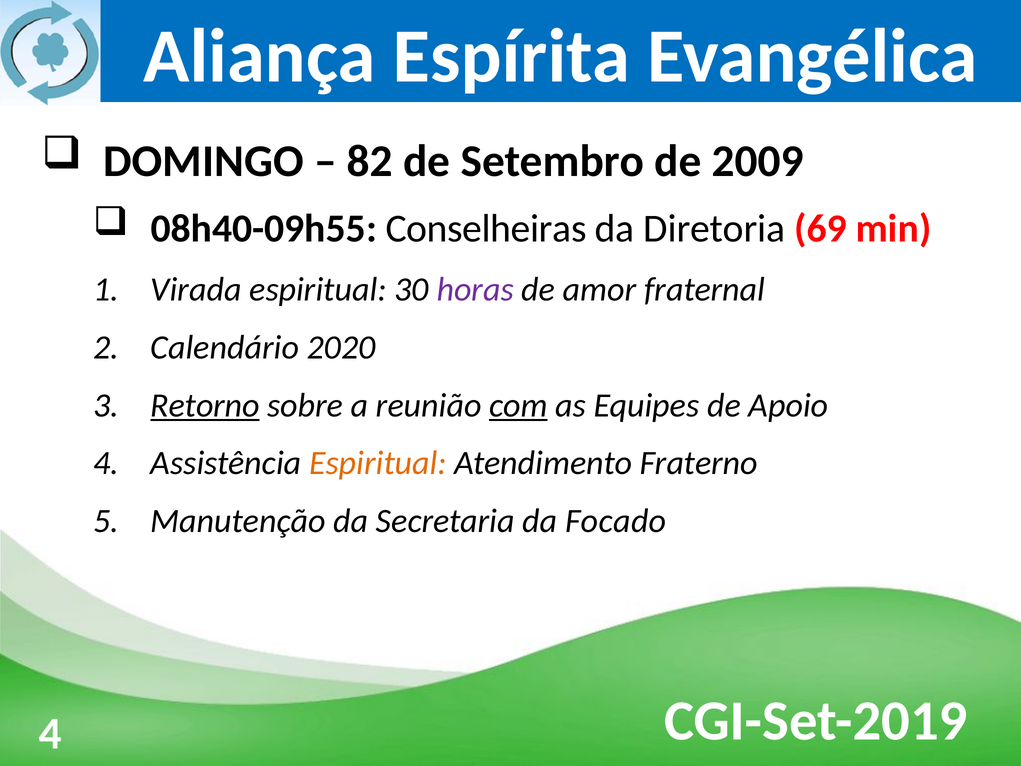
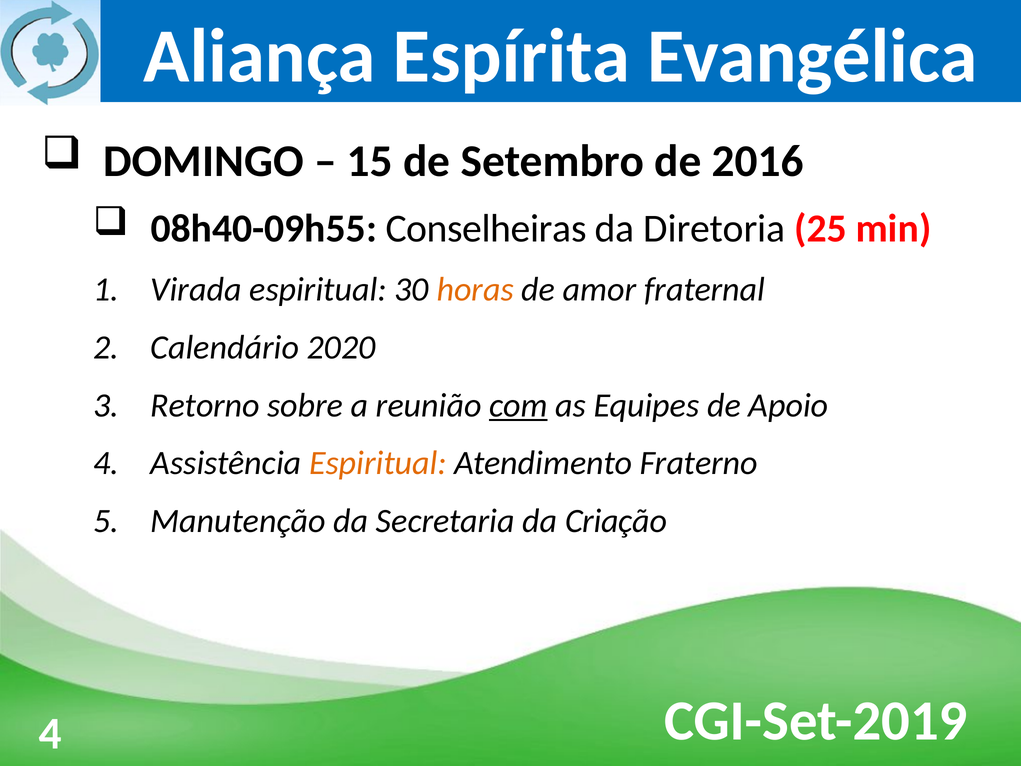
82: 82 -> 15
2009: 2009 -> 2016
69: 69 -> 25
horas colour: purple -> orange
Retorno underline: present -> none
Focado: Focado -> Criação
